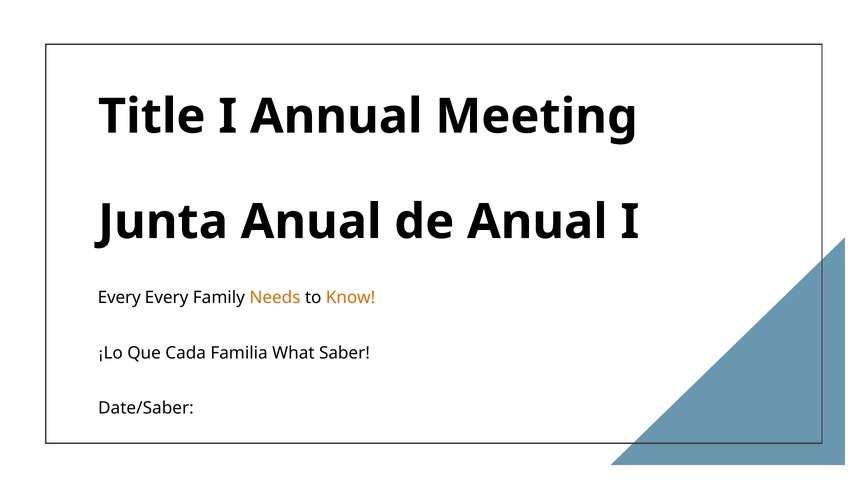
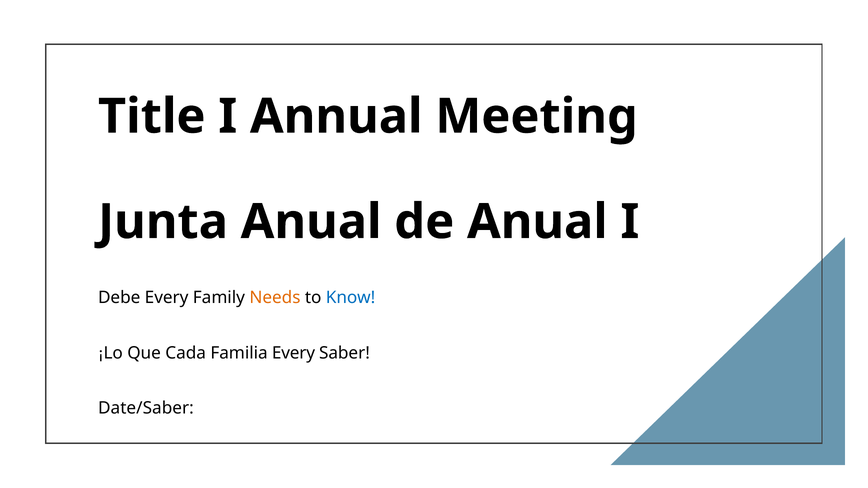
Every at (119, 298): Every -> Debe
Know colour: orange -> blue
Familia What: What -> Every
